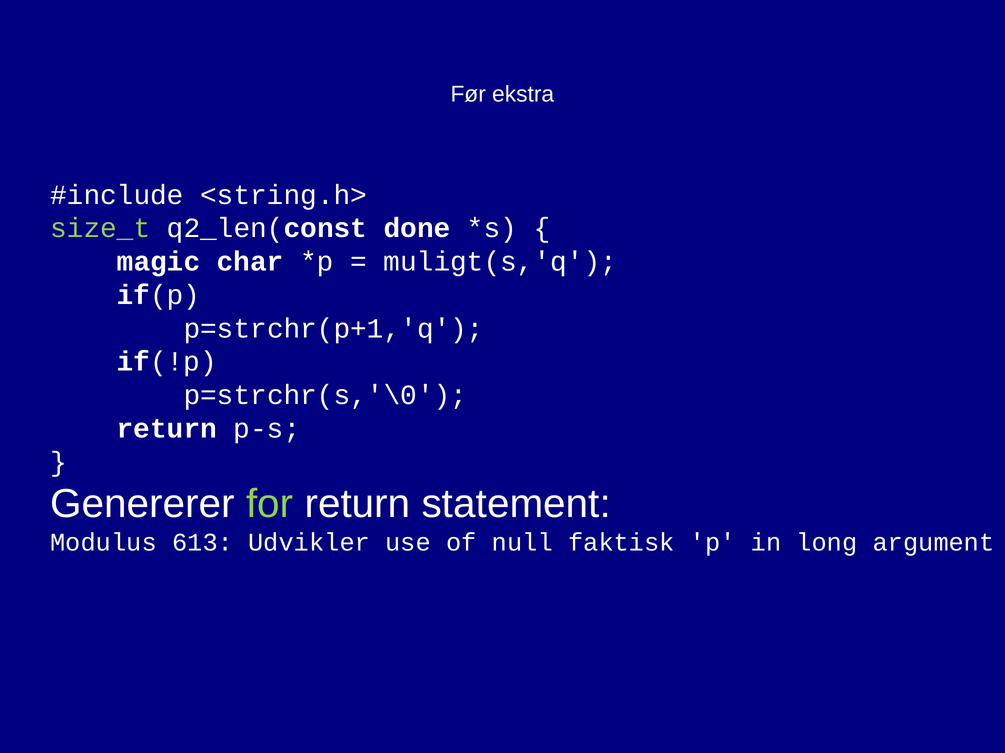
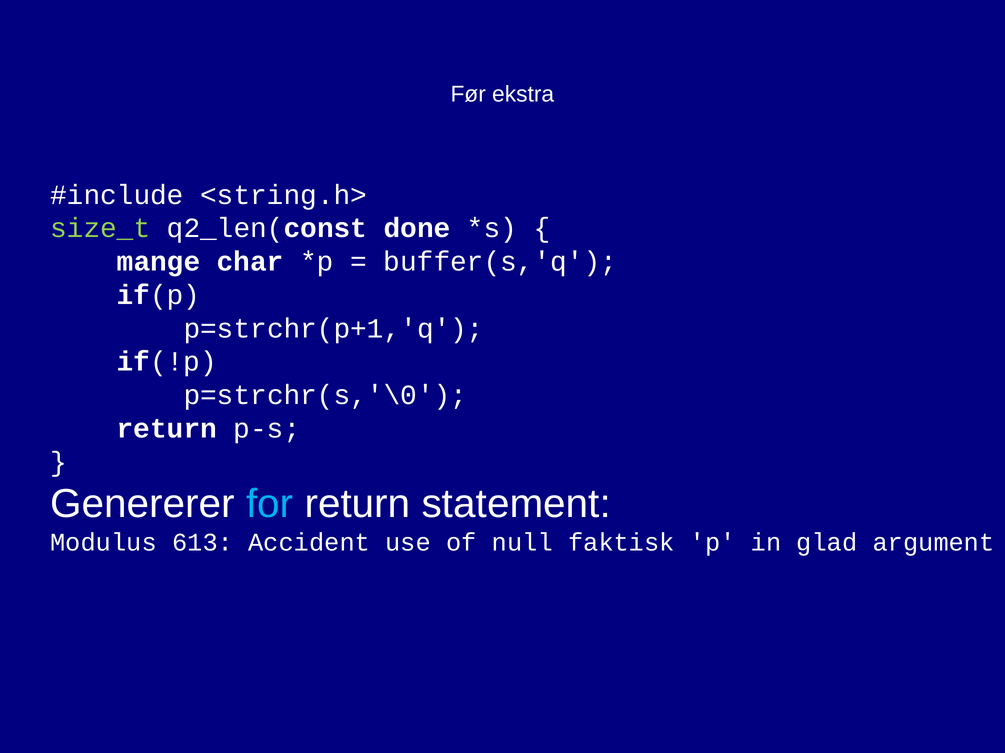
magic: magic -> mange
muligt(s,'q: muligt(s,'q -> buffer(s,'q
for colour: light green -> light blue
Udvikler: Udvikler -> Accident
long: long -> glad
